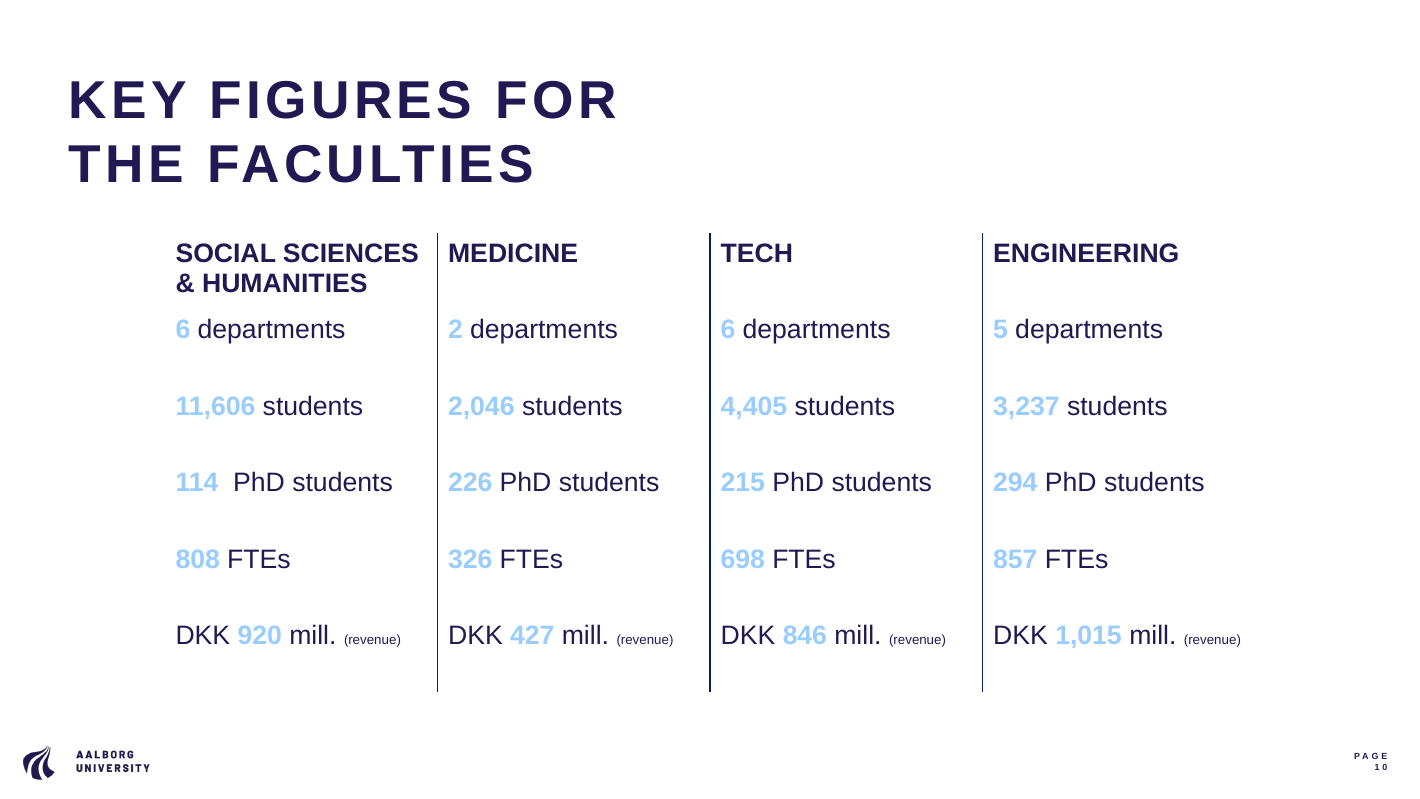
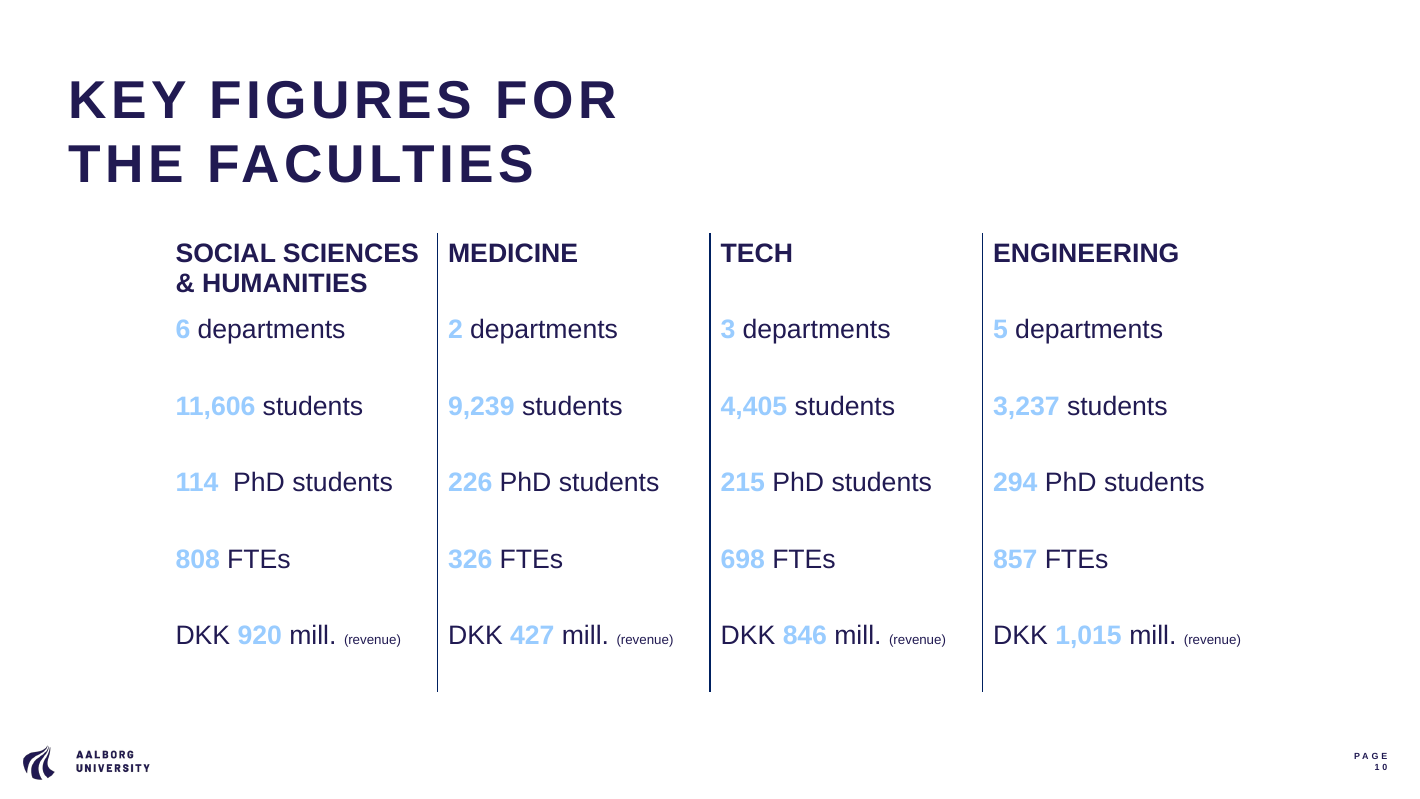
departments 6: 6 -> 3
2,046: 2,046 -> 9,239
